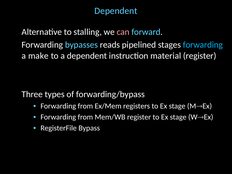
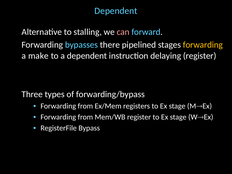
reads: reads -> there
forwarding at (203, 45) colour: light blue -> yellow
material: material -> delaying
